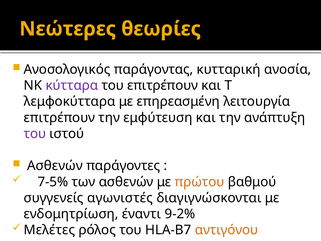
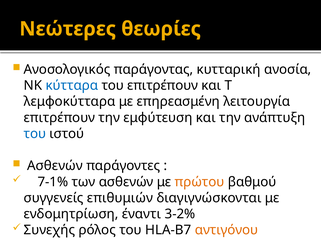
κύτταρα colour: purple -> blue
του at (35, 134) colour: purple -> blue
7-5%: 7-5% -> 7-1%
αγωνιστές: αγωνιστές -> επιθυμιών
9-2%: 9-2% -> 3-2%
Μελέτες: Μελέτες -> Συνεχής
